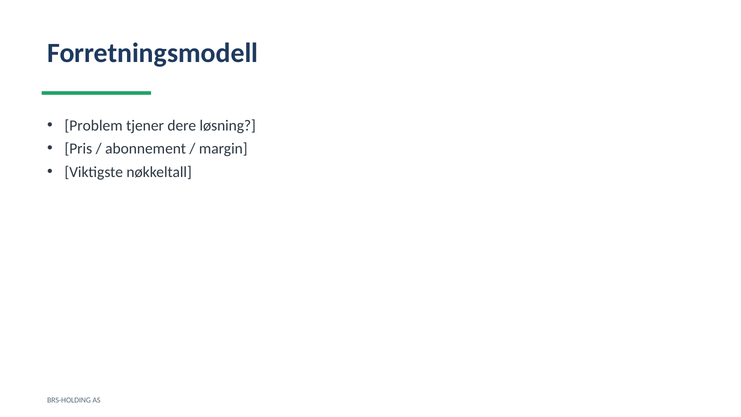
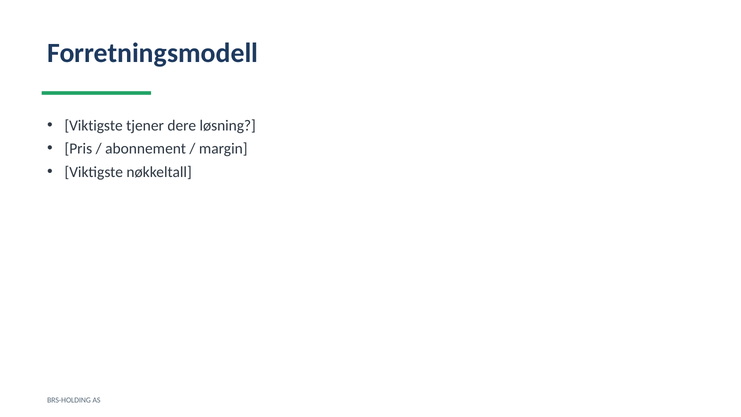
Problem at (94, 126): Problem -> Viktigste
